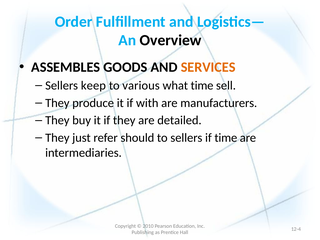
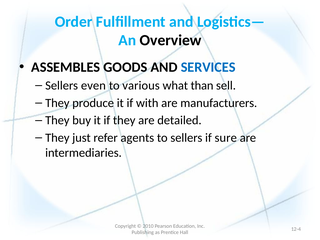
SERVICES colour: orange -> blue
keep: keep -> even
what time: time -> than
should: should -> agents
if time: time -> sure
